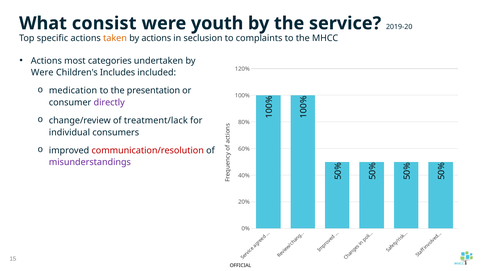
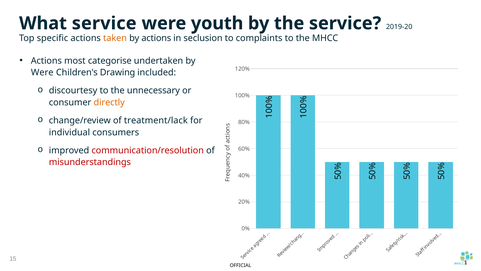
What consist: consist -> service
categories: categories -> categorise
Includes: Includes -> Drawing
medication: medication -> discourtesy
presentation: presentation -> unnecessary
directly colour: purple -> orange
misunderstandings colour: purple -> red
